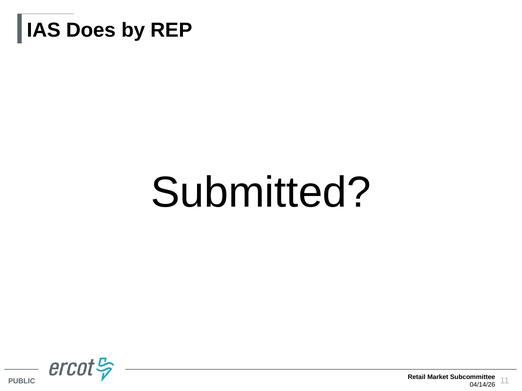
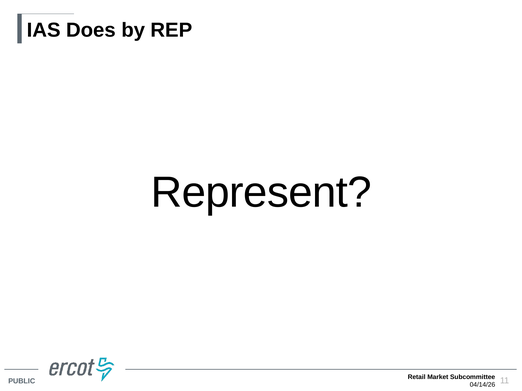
Submitted: Submitted -> Represent
